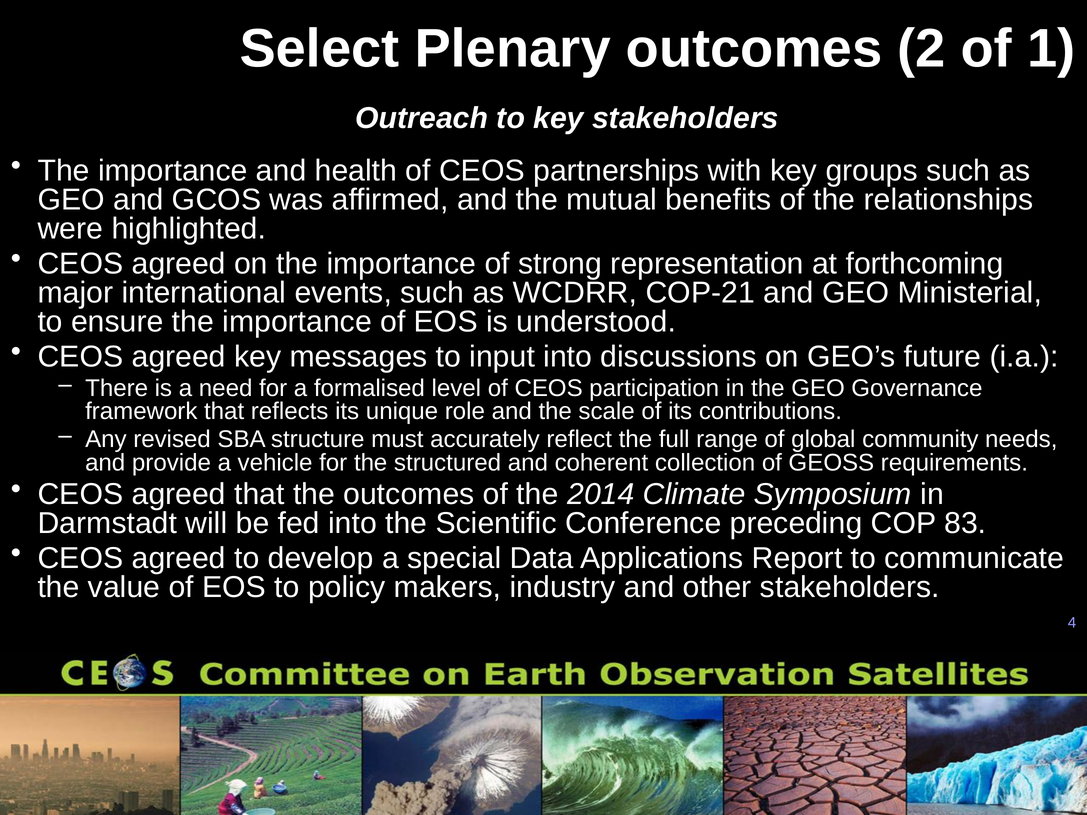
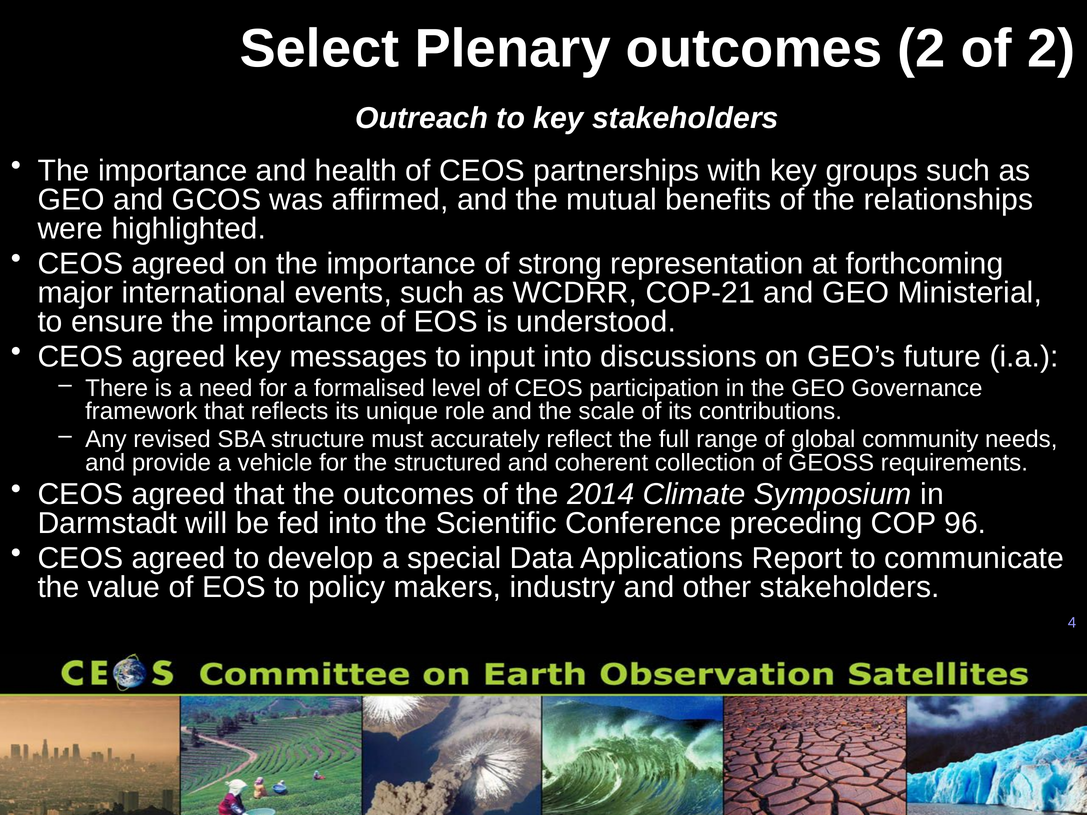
of 1: 1 -> 2
83: 83 -> 96
